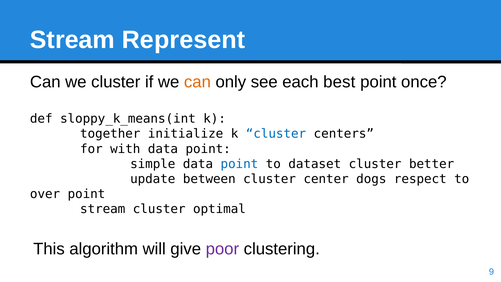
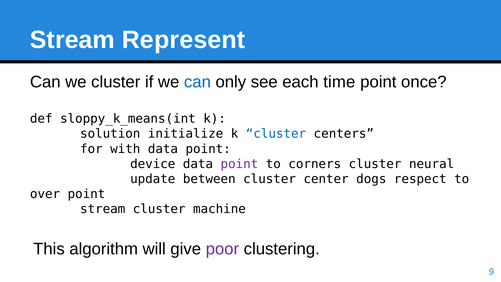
can at (197, 82) colour: orange -> blue
best: best -> time
together: together -> solution
simple: simple -> device
point at (239, 164) colour: blue -> purple
dataset: dataset -> corners
better: better -> neural
optimal: optimal -> machine
